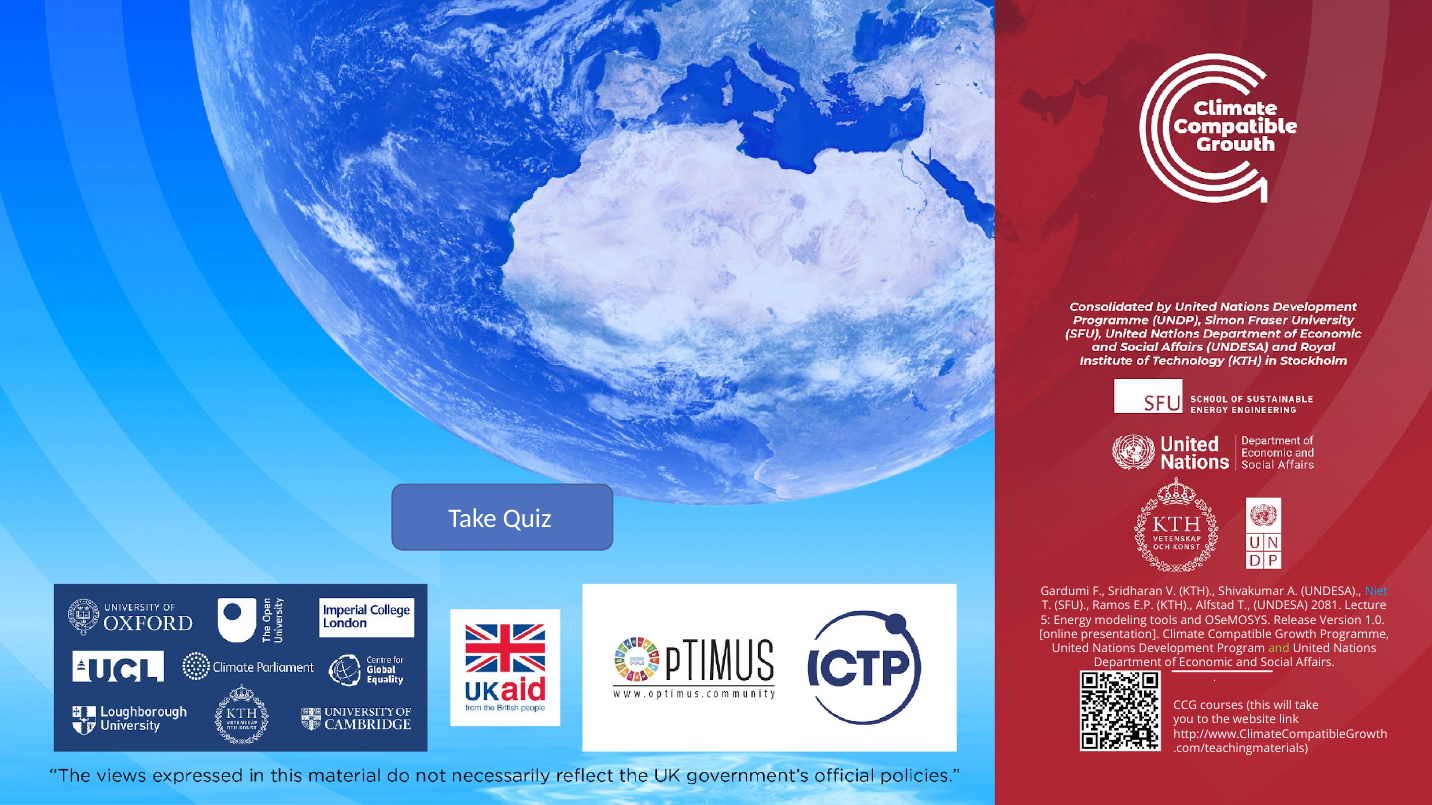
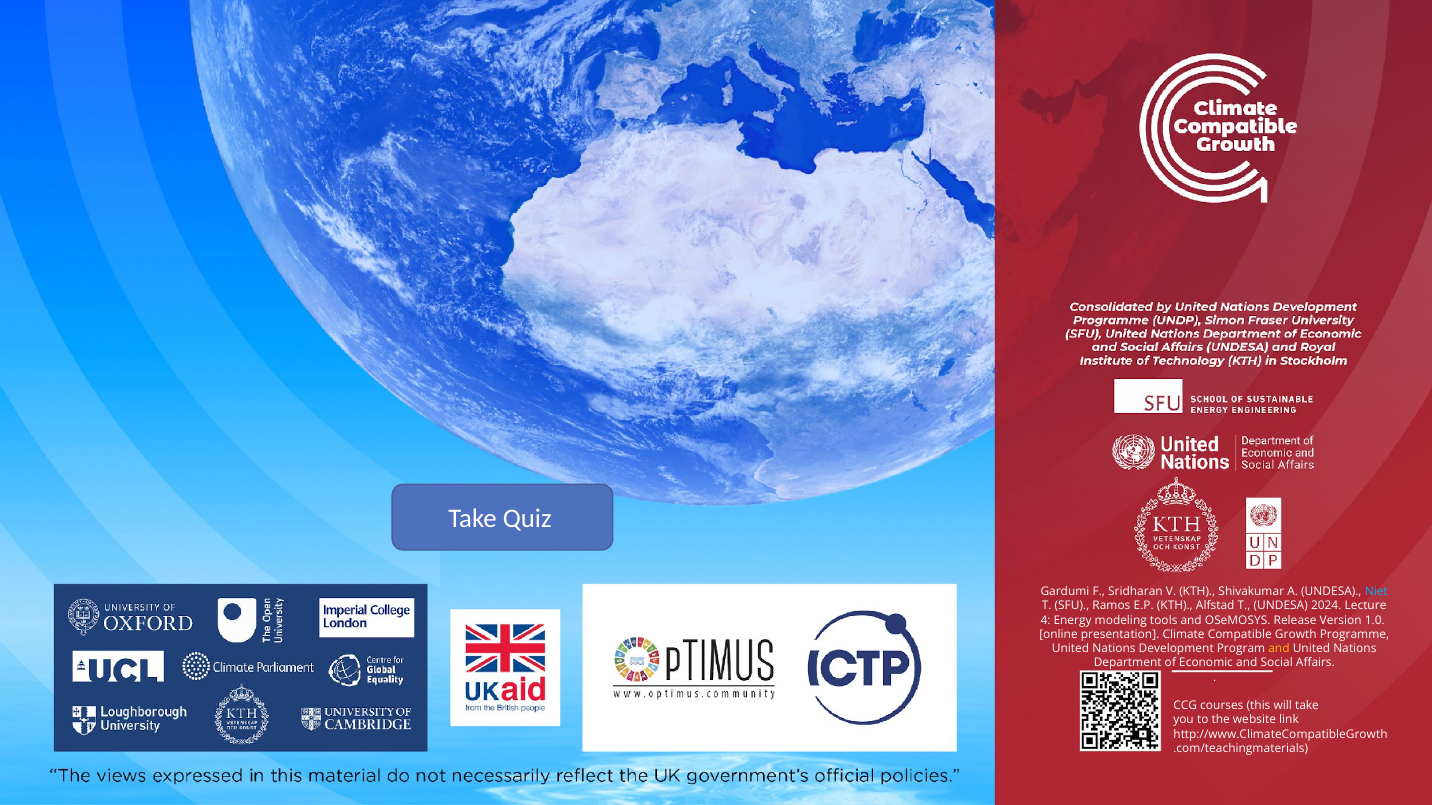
2081: 2081 -> 2024
5: 5 -> 4
and at (1279, 649) colour: light green -> yellow
